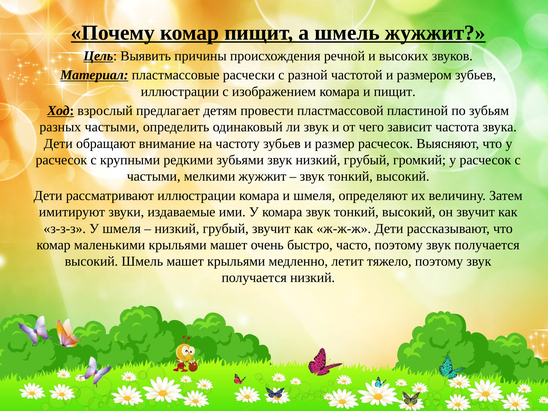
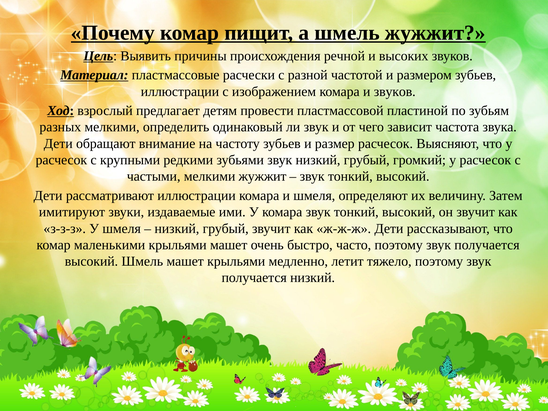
и пищит: пищит -> звуков
разных частыми: частыми -> мелкими
